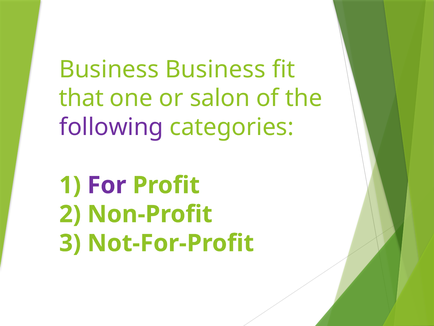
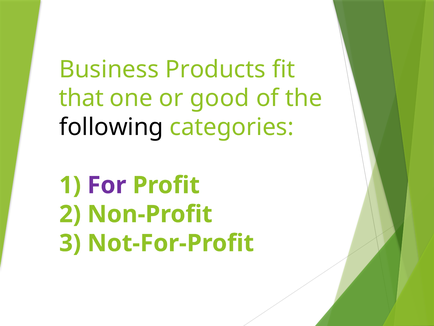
Business Business: Business -> Products
salon: salon -> good
following colour: purple -> black
